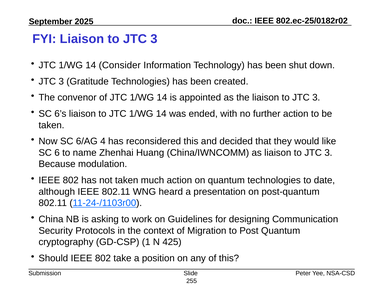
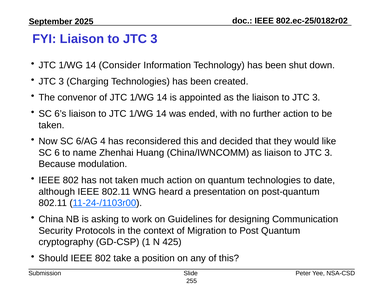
Gratitude: Gratitude -> Charging
